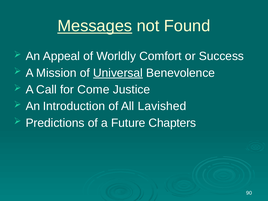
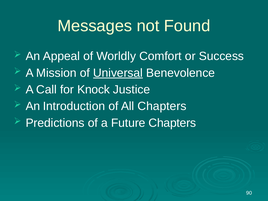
Messages underline: present -> none
Come: Come -> Knock
All Lavished: Lavished -> Chapters
